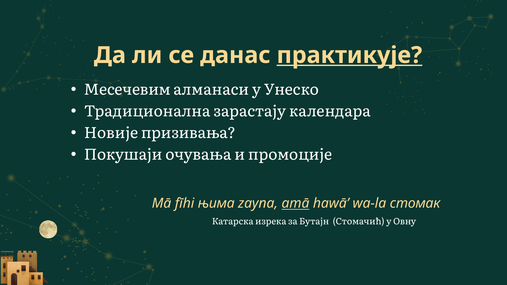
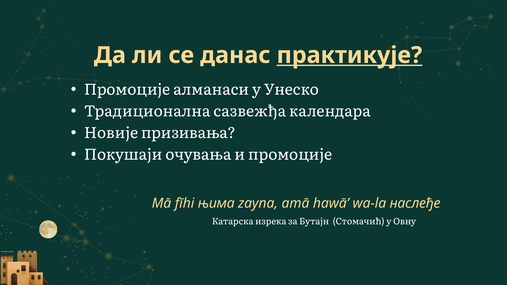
Месечевим at (127, 90): Месечевим -> Промоције
зарастају: зарастају -> сазвежђа
amā underline: present -> none
стомак: стомак -> наслеђе
